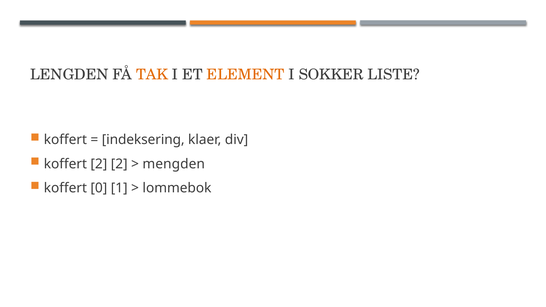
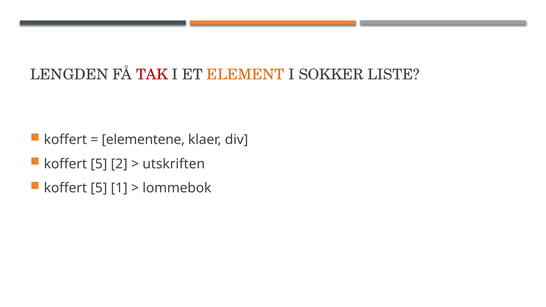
TAK colour: orange -> red
indeksering: indeksering -> elementene
2 at (99, 164): 2 -> 5
mengden: mengden -> utskriften
0 at (99, 188): 0 -> 5
